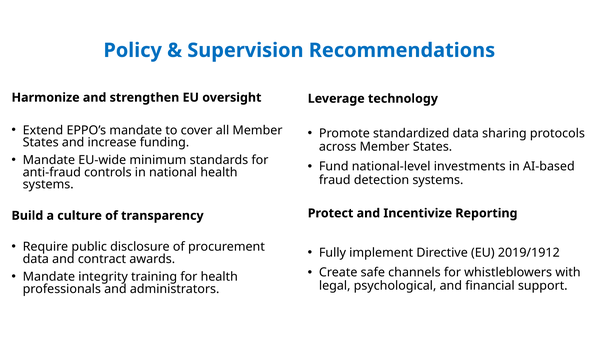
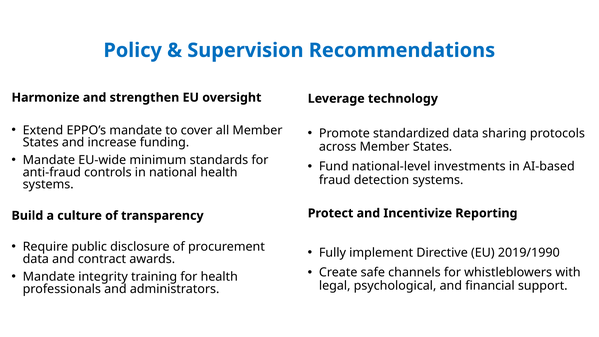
2019/1912: 2019/1912 -> 2019/1990
